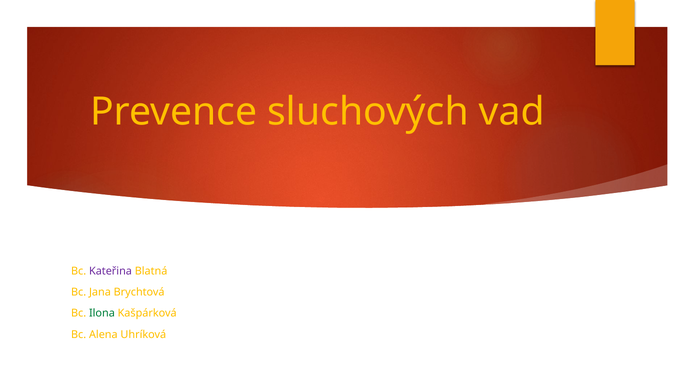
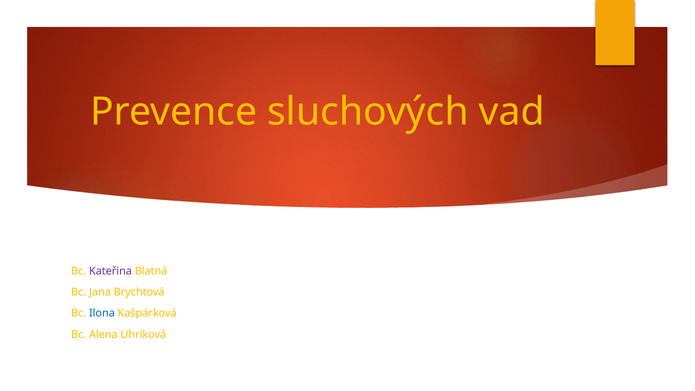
Ilona colour: green -> blue
